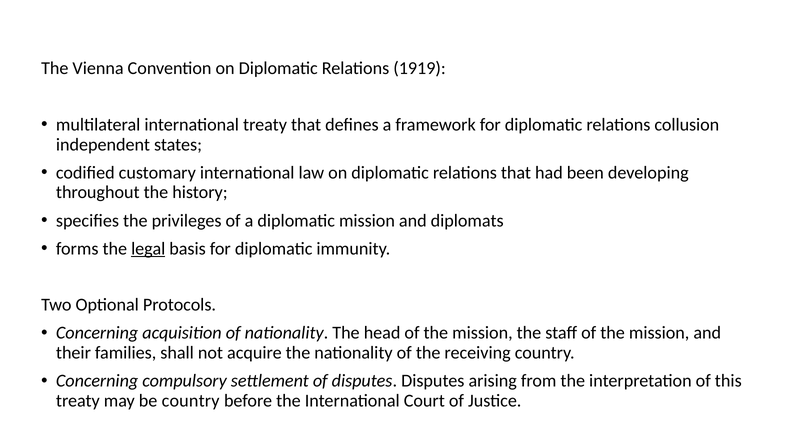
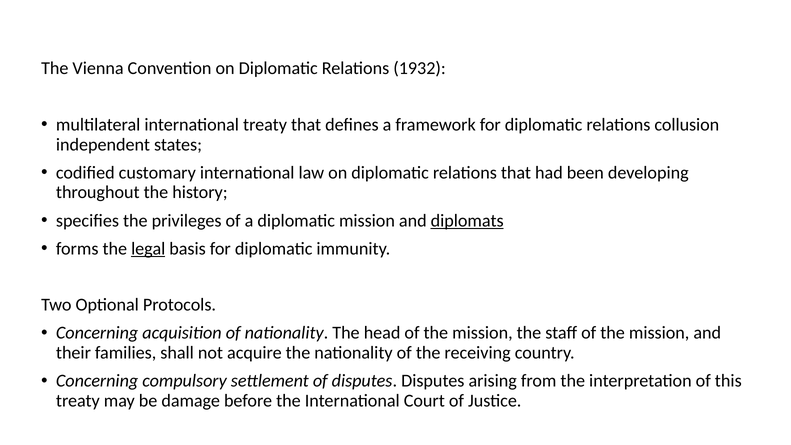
1919: 1919 -> 1932
diplomats underline: none -> present
be country: country -> damage
